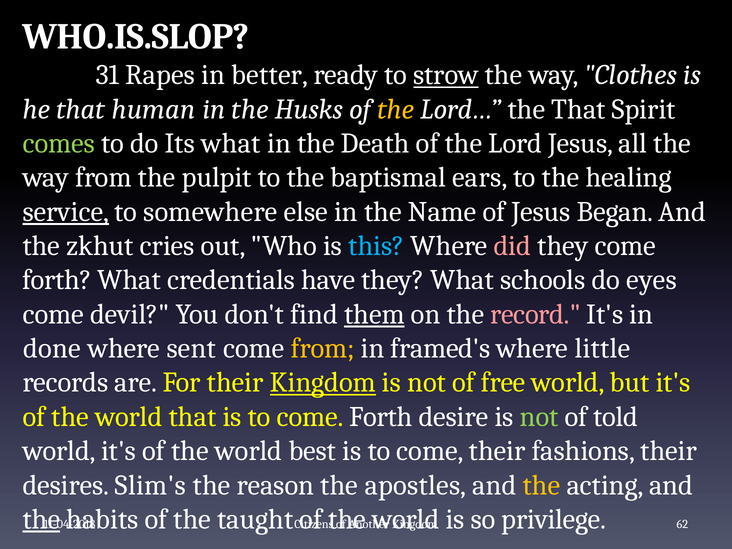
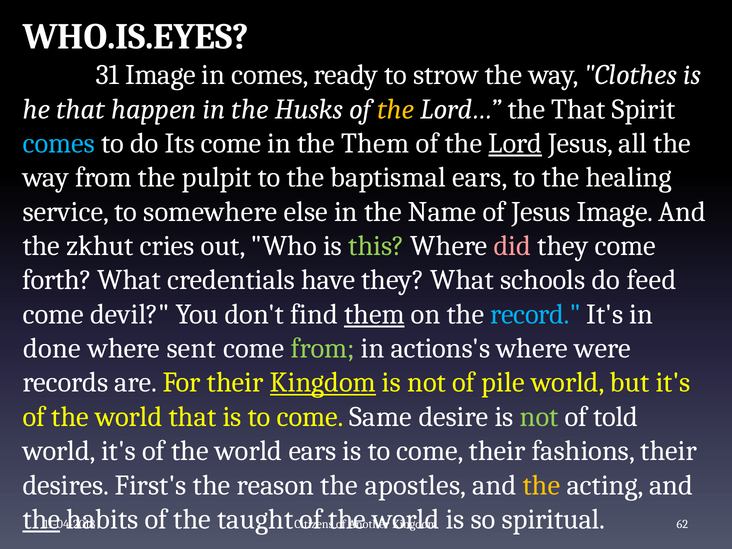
WHO.IS.SLOP: WHO.IS.SLOP -> WHO.IS.EYES
31 Rapes: Rapes -> Image
in better: better -> comes
strow underline: present -> none
human: human -> happen
comes at (59, 143) colour: light green -> light blue
Its what: what -> come
the Death: Death -> Them
Lord underline: none -> present
service underline: present -> none
Jesus Began: Began -> Image
this colour: light blue -> light green
eyes: eyes -> feed
record colour: pink -> light blue
from at (323, 348) colour: yellow -> light green
framed's: framed's -> actions's
little: little -> were
free: free -> pile
to come Forth: Forth -> Same
world best: best -> ears
Slim's: Slim's -> First's
privilege: privilege -> spiritual
